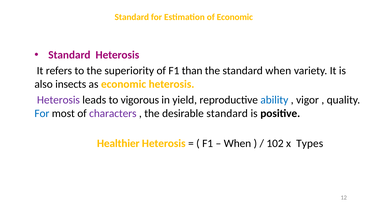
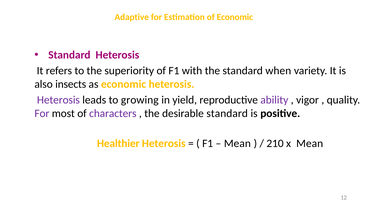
Standard at (132, 17): Standard -> Adaptive
than: than -> with
vigorous: vigorous -> growing
ability colour: blue -> purple
For at (42, 114) colour: blue -> purple
When at (237, 144): When -> Mean
102: 102 -> 210
x Types: Types -> Mean
